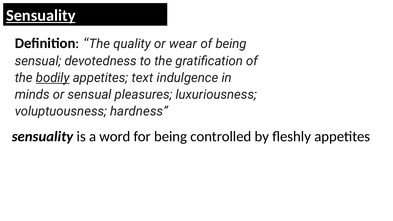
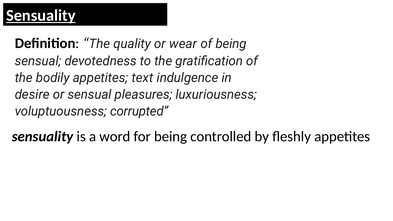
bodily underline: present -> none
minds: minds -> desire
hardness: hardness -> corrupted
